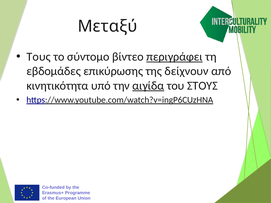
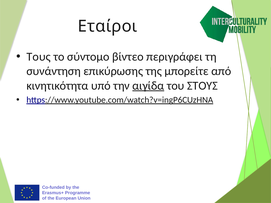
Μεταξύ: Μεταξύ -> Εταίροι
περιγράφει underline: present -> none
εβδομάδες: εβδομάδες -> συνάντηση
δείχνουν: δείχνουν -> μπορείτε
